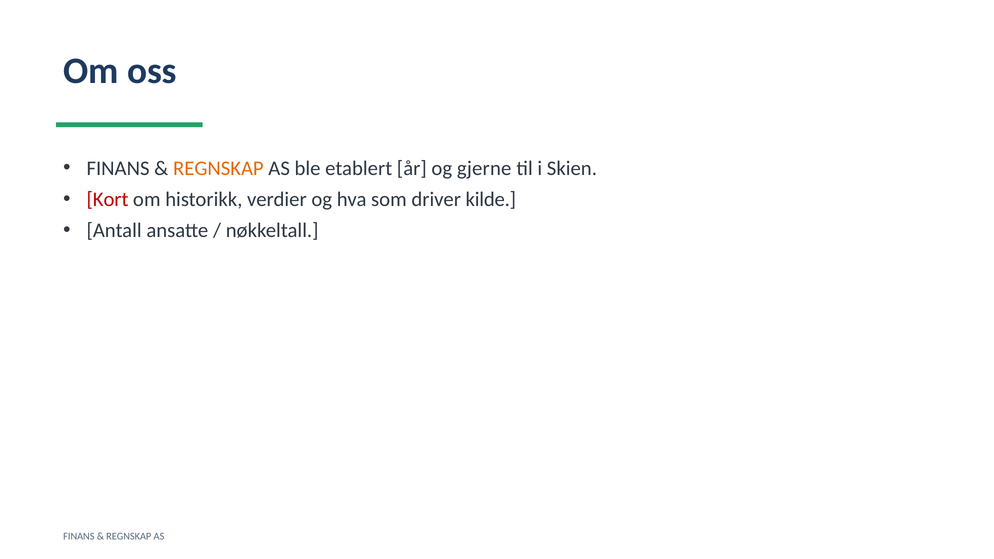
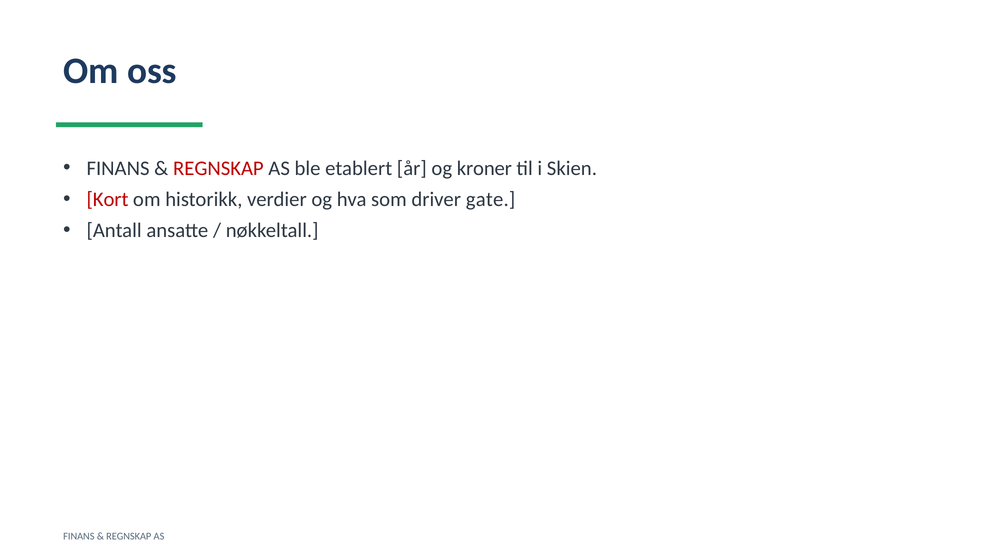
REGNSKAP at (218, 168) colour: orange -> red
gjerne: gjerne -> kroner
kilde: kilde -> gate
